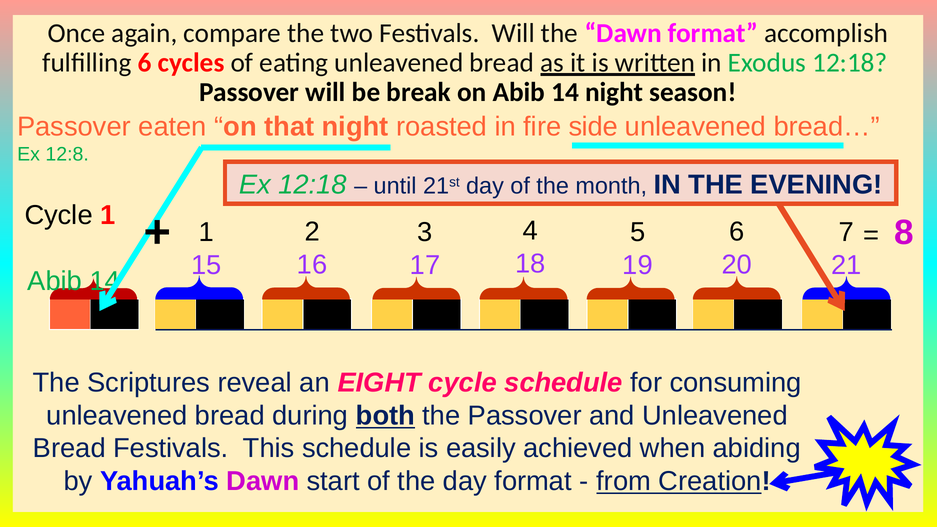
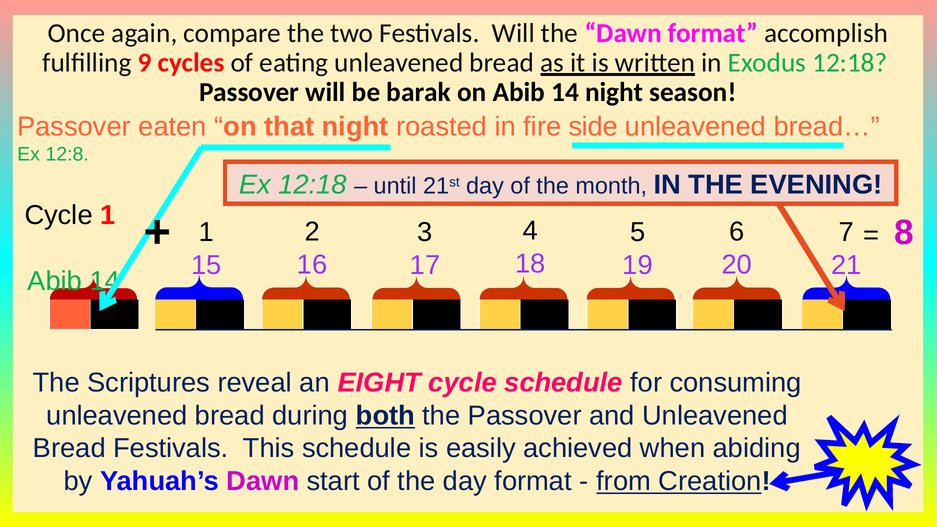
fulfilling 6: 6 -> 9
break: break -> barak
